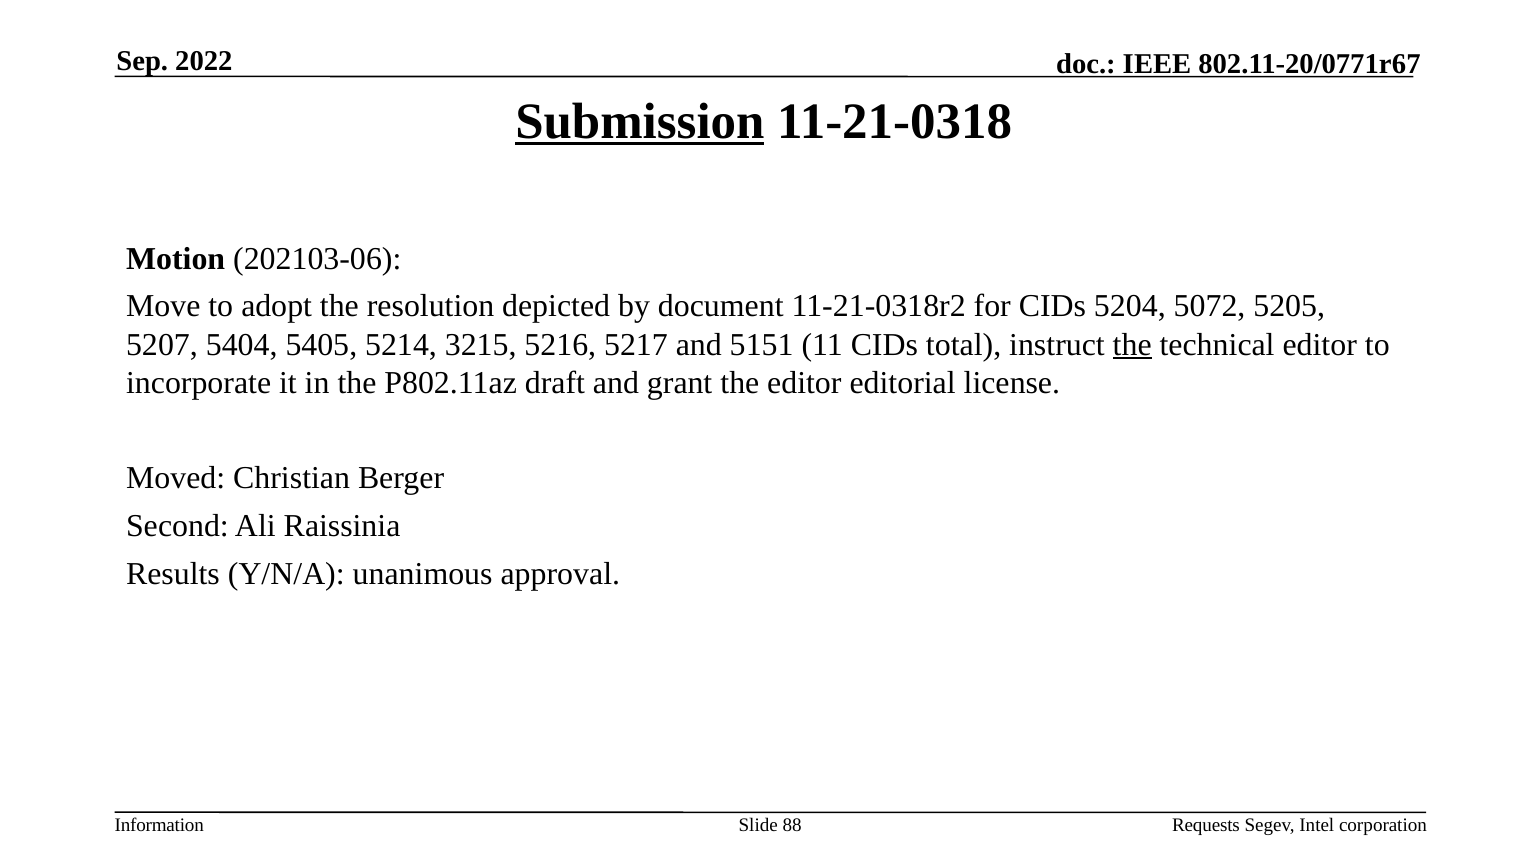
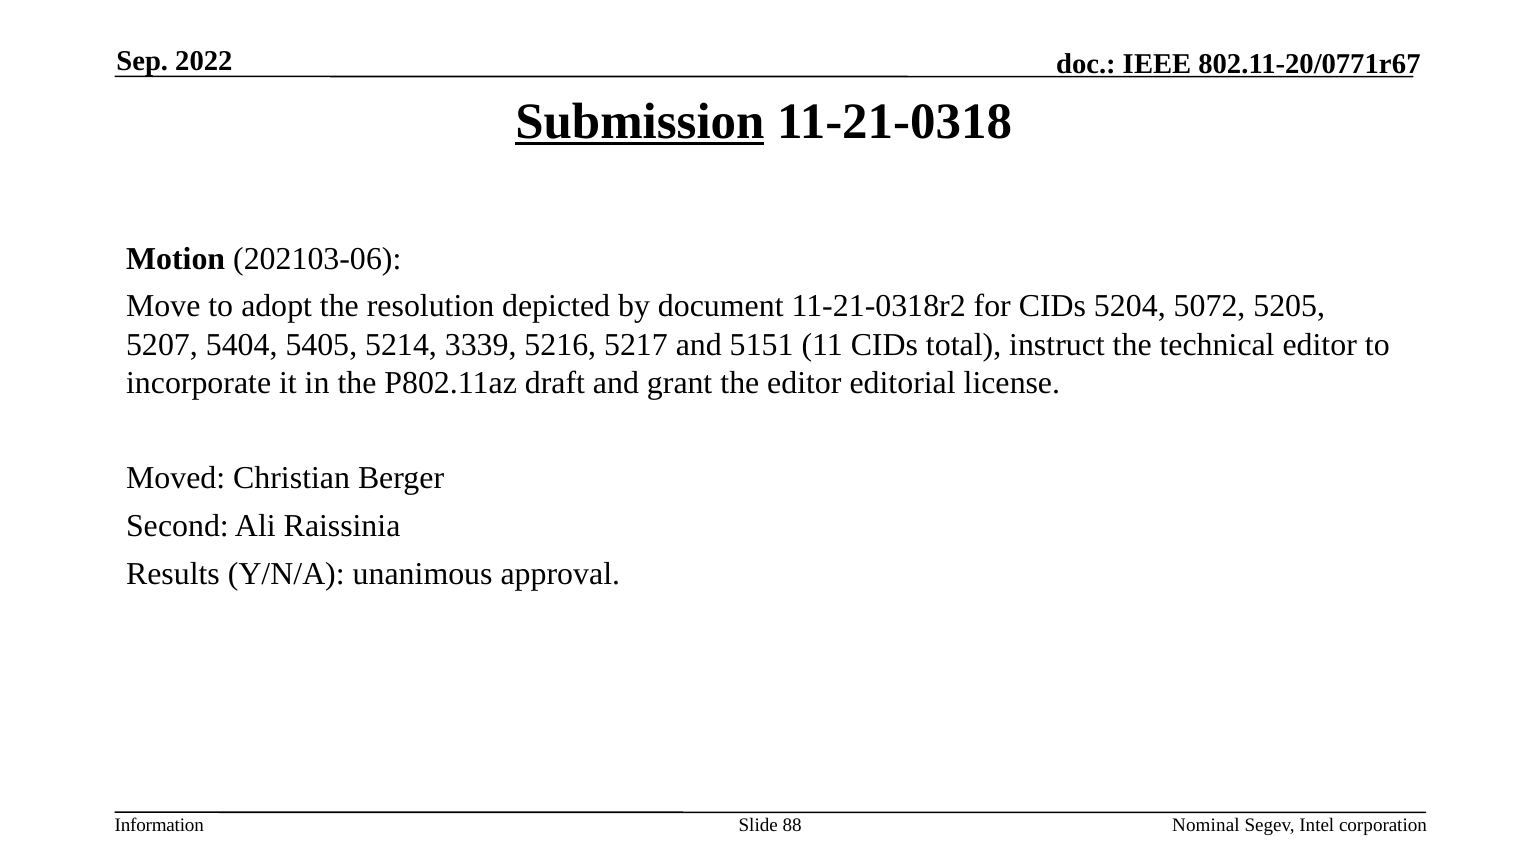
3215: 3215 -> 3339
the at (1132, 344) underline: present -> none
Requests: Requests -> Nominal
